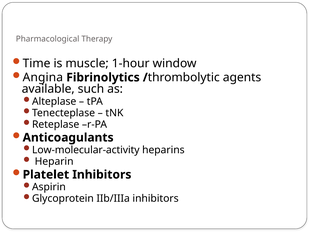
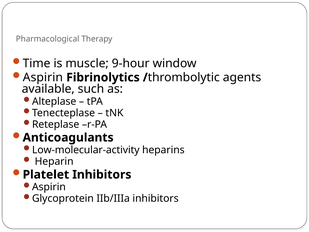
1-hour: 1-hour -> 9-hour
Angina at (43, 77): Angina -> Aspirin
